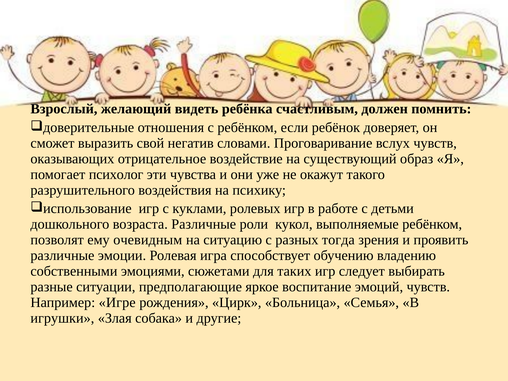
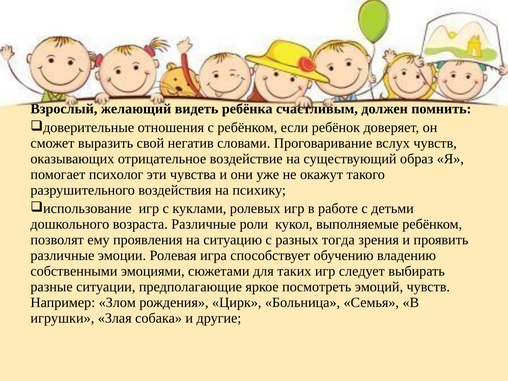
очевидным: очевидным -> проявления
воспитание: воспитание -> посмотреть
Игре: Игре -> Злом
